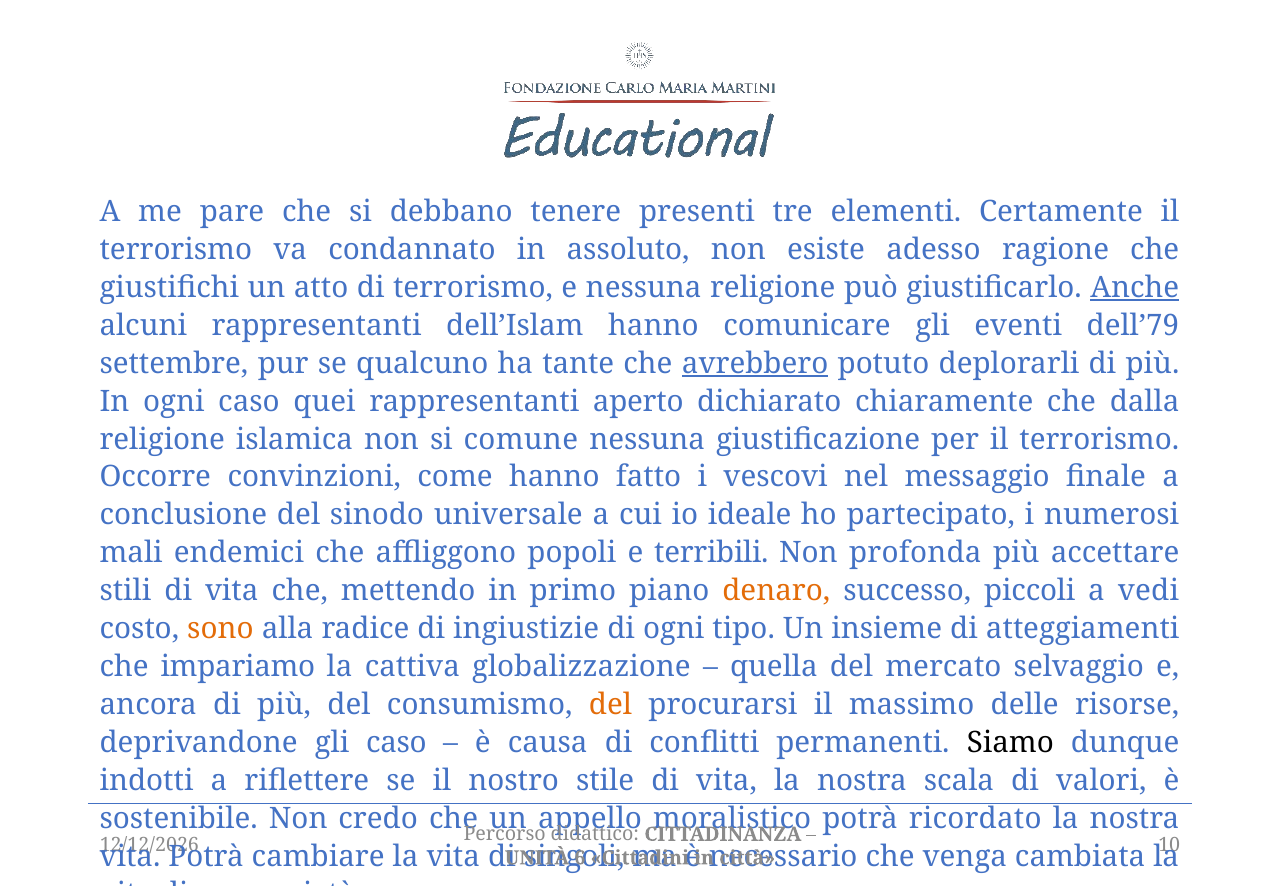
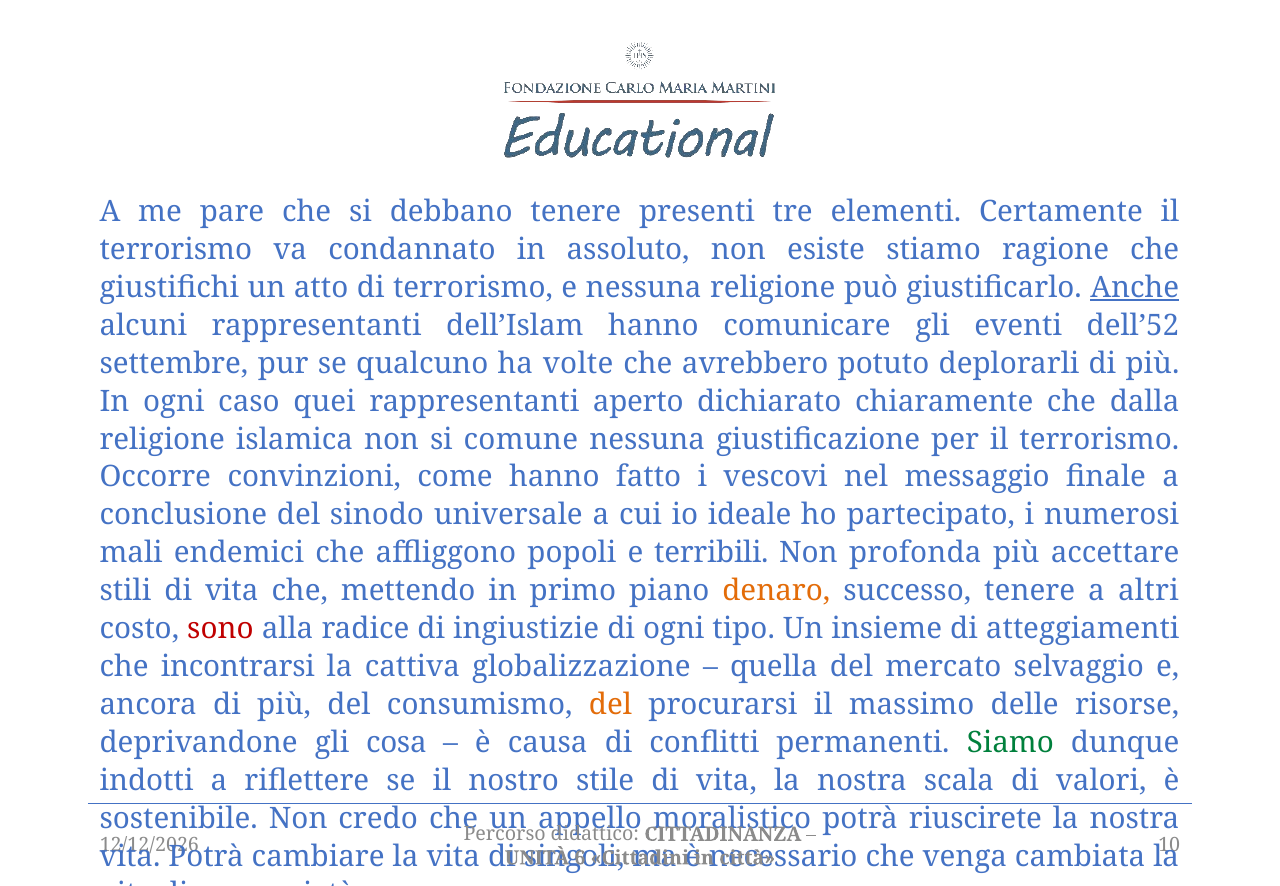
adesso: adesso -> stiamo
dell’79: dell’79 -> dell’52
tante: tante -> volte
avrebbero underline: present -> none
successo piccoli: piccoli -> tenere
vedi: vedi -> altri
sono colour: orange -> red
impariamo: impariamo -> incontrarsi
gli caso: caso -> cosa
Siamo colour: black -> green
ricordato: ricordato -> riuscirete
